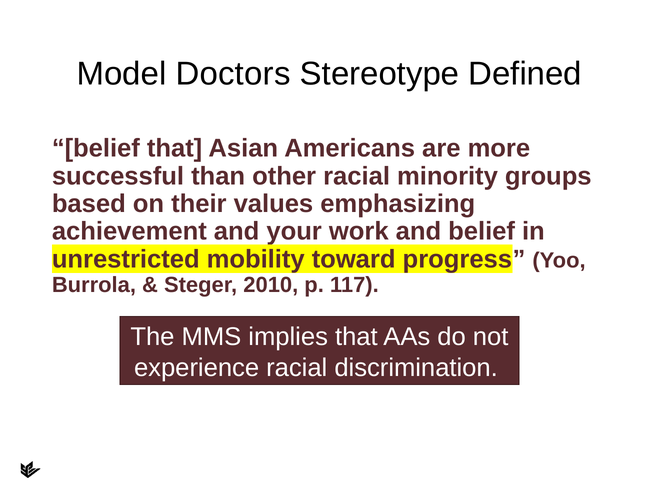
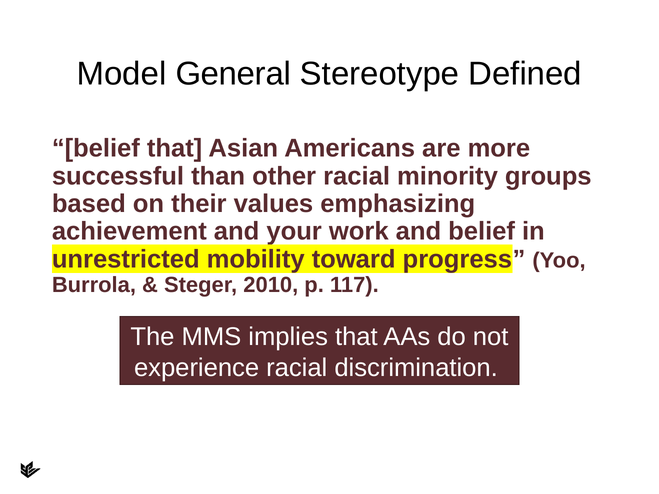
Doctors: Doctors -> General
